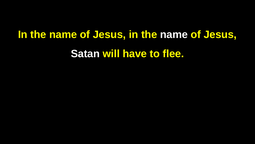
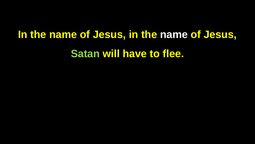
Satan colour: white -> light green
